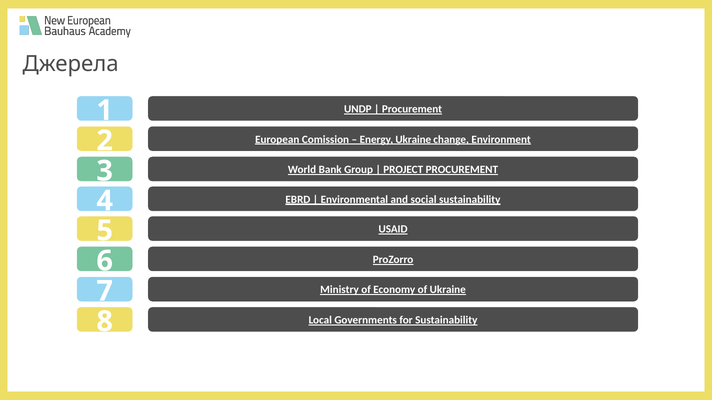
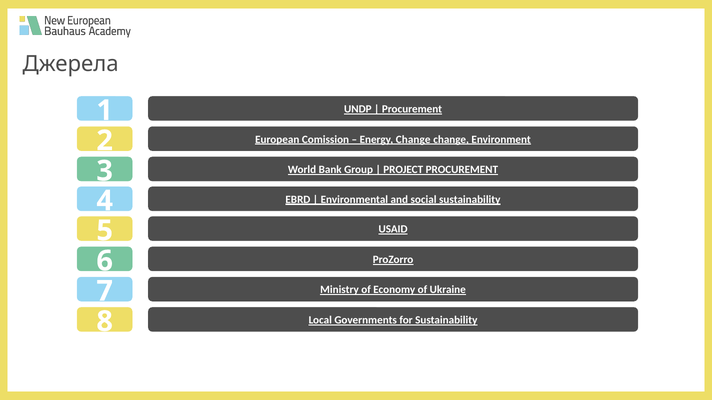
Energy Ukraine: Ukraine -> Change
